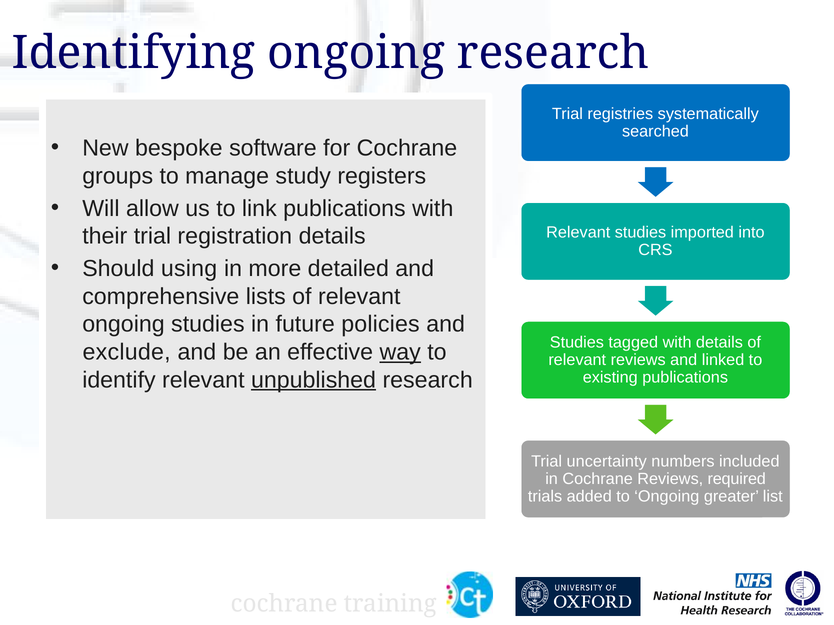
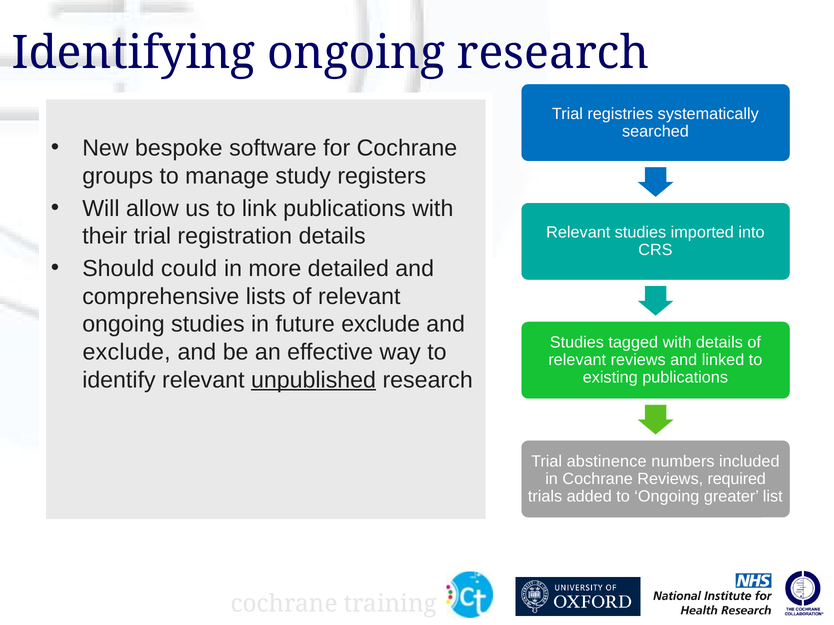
using: using -> could
future policies: policies -> exclude
way underline: present -> none
uncertainty: uncertainty -> abstinence
